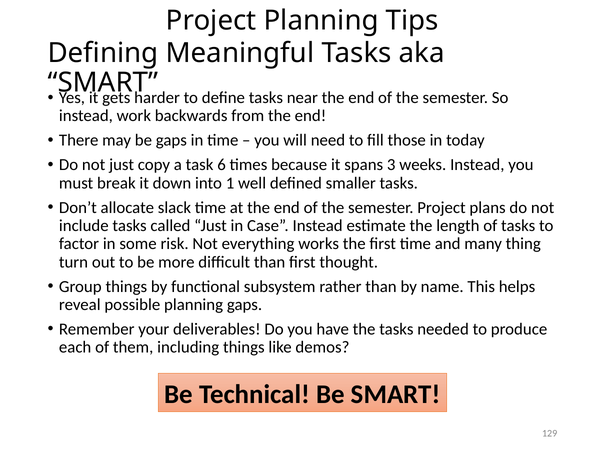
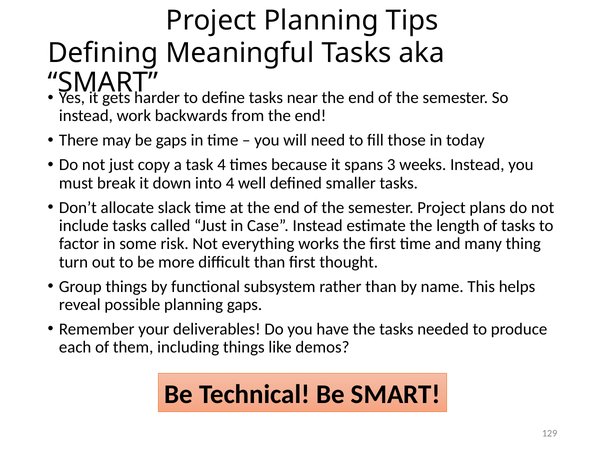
task 6: 6 -> 4
into 1: 1 -> 4
